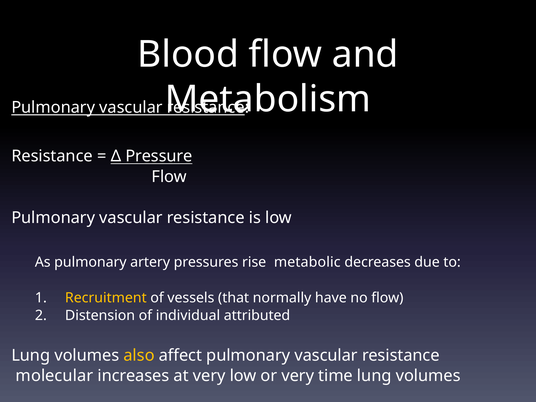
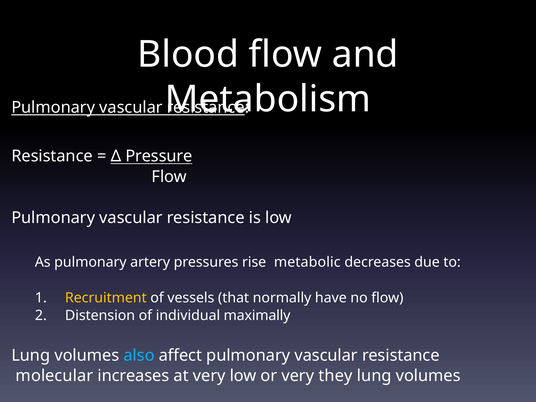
attributed: attributed -> maximally
also colour: yellow -> light blue
time: time -> they
